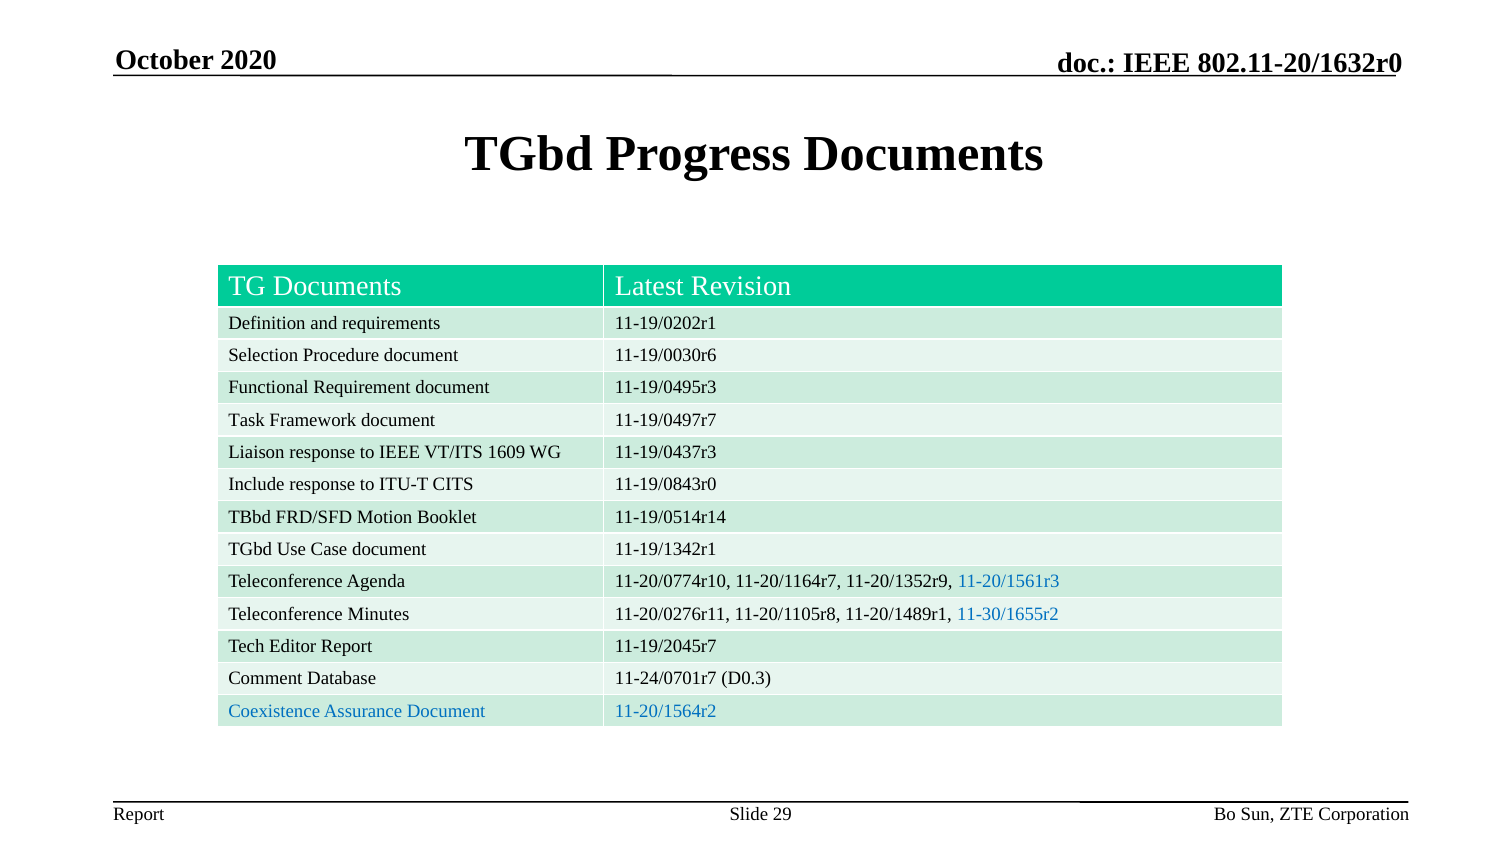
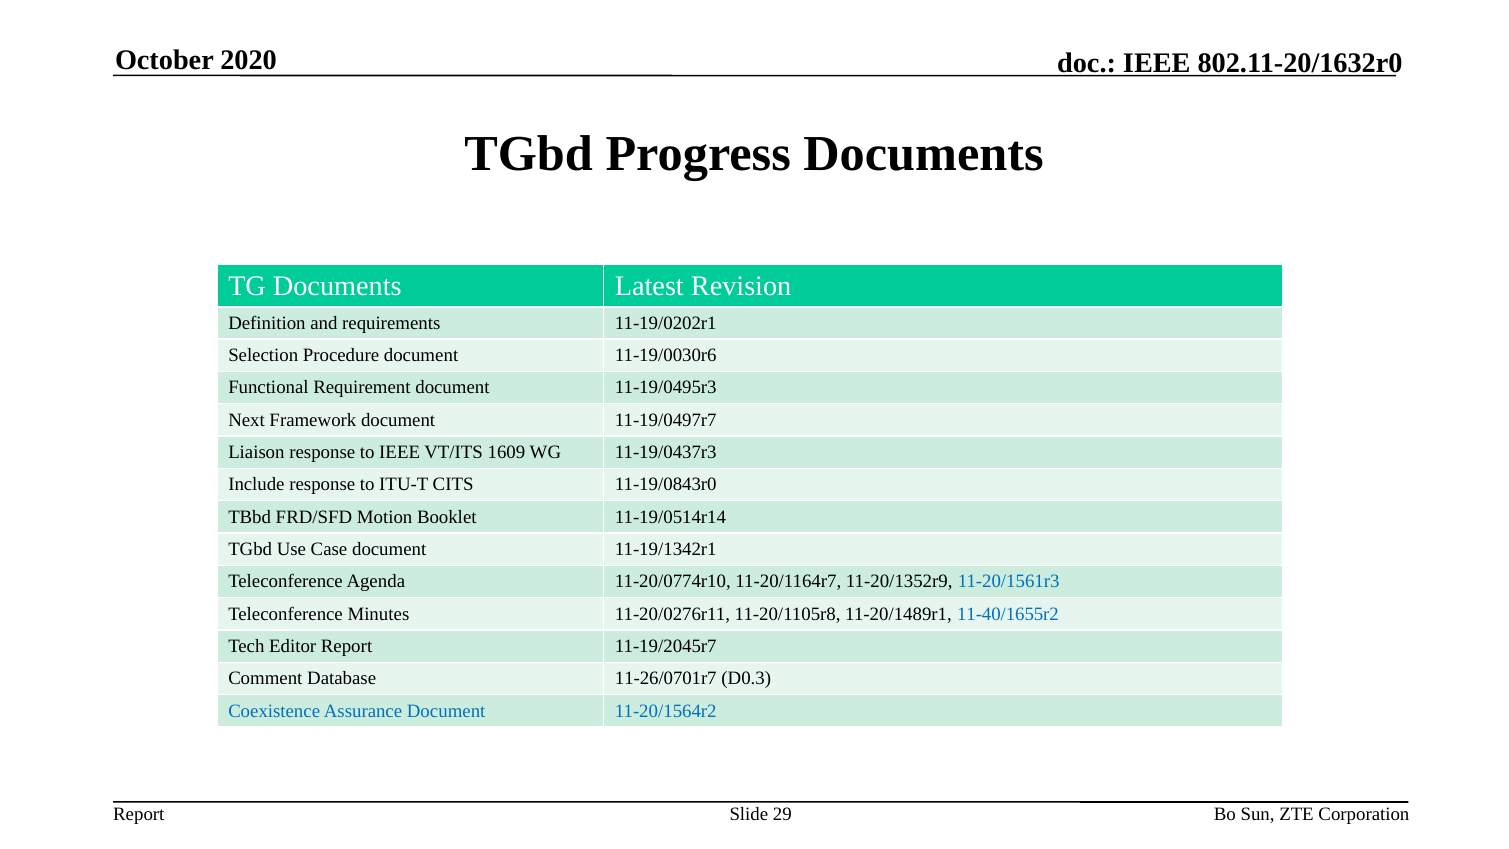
Task: Task -> Next
11-30/1655r2: 11-30/1655r2 -> 11-40/1655r2
11-24/0701r7: 11-24/0701r7 -> 11-26/0701r7
